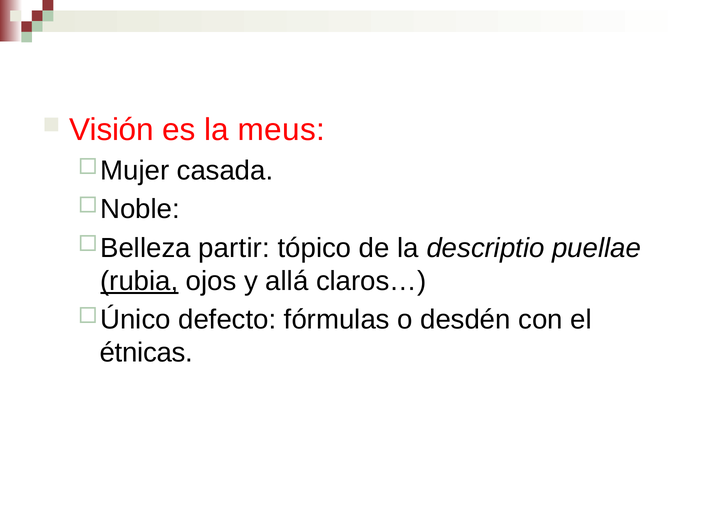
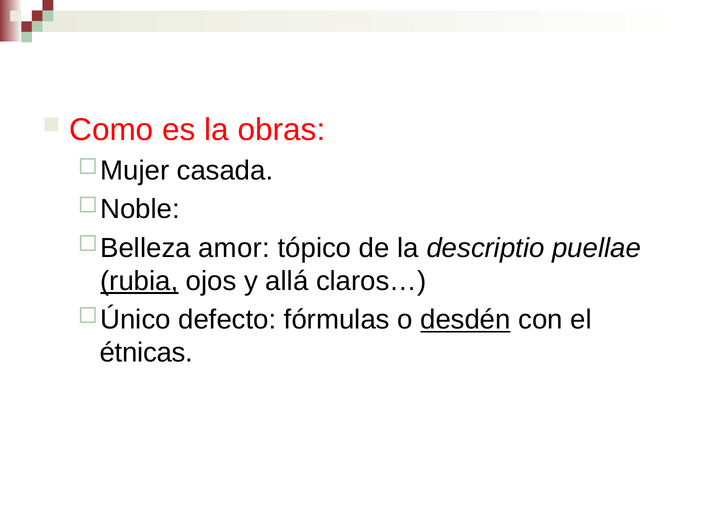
Visión: Visión -> Como
meus: meus -> obras
partir: partir -> amor
desdén underline: none -> present
